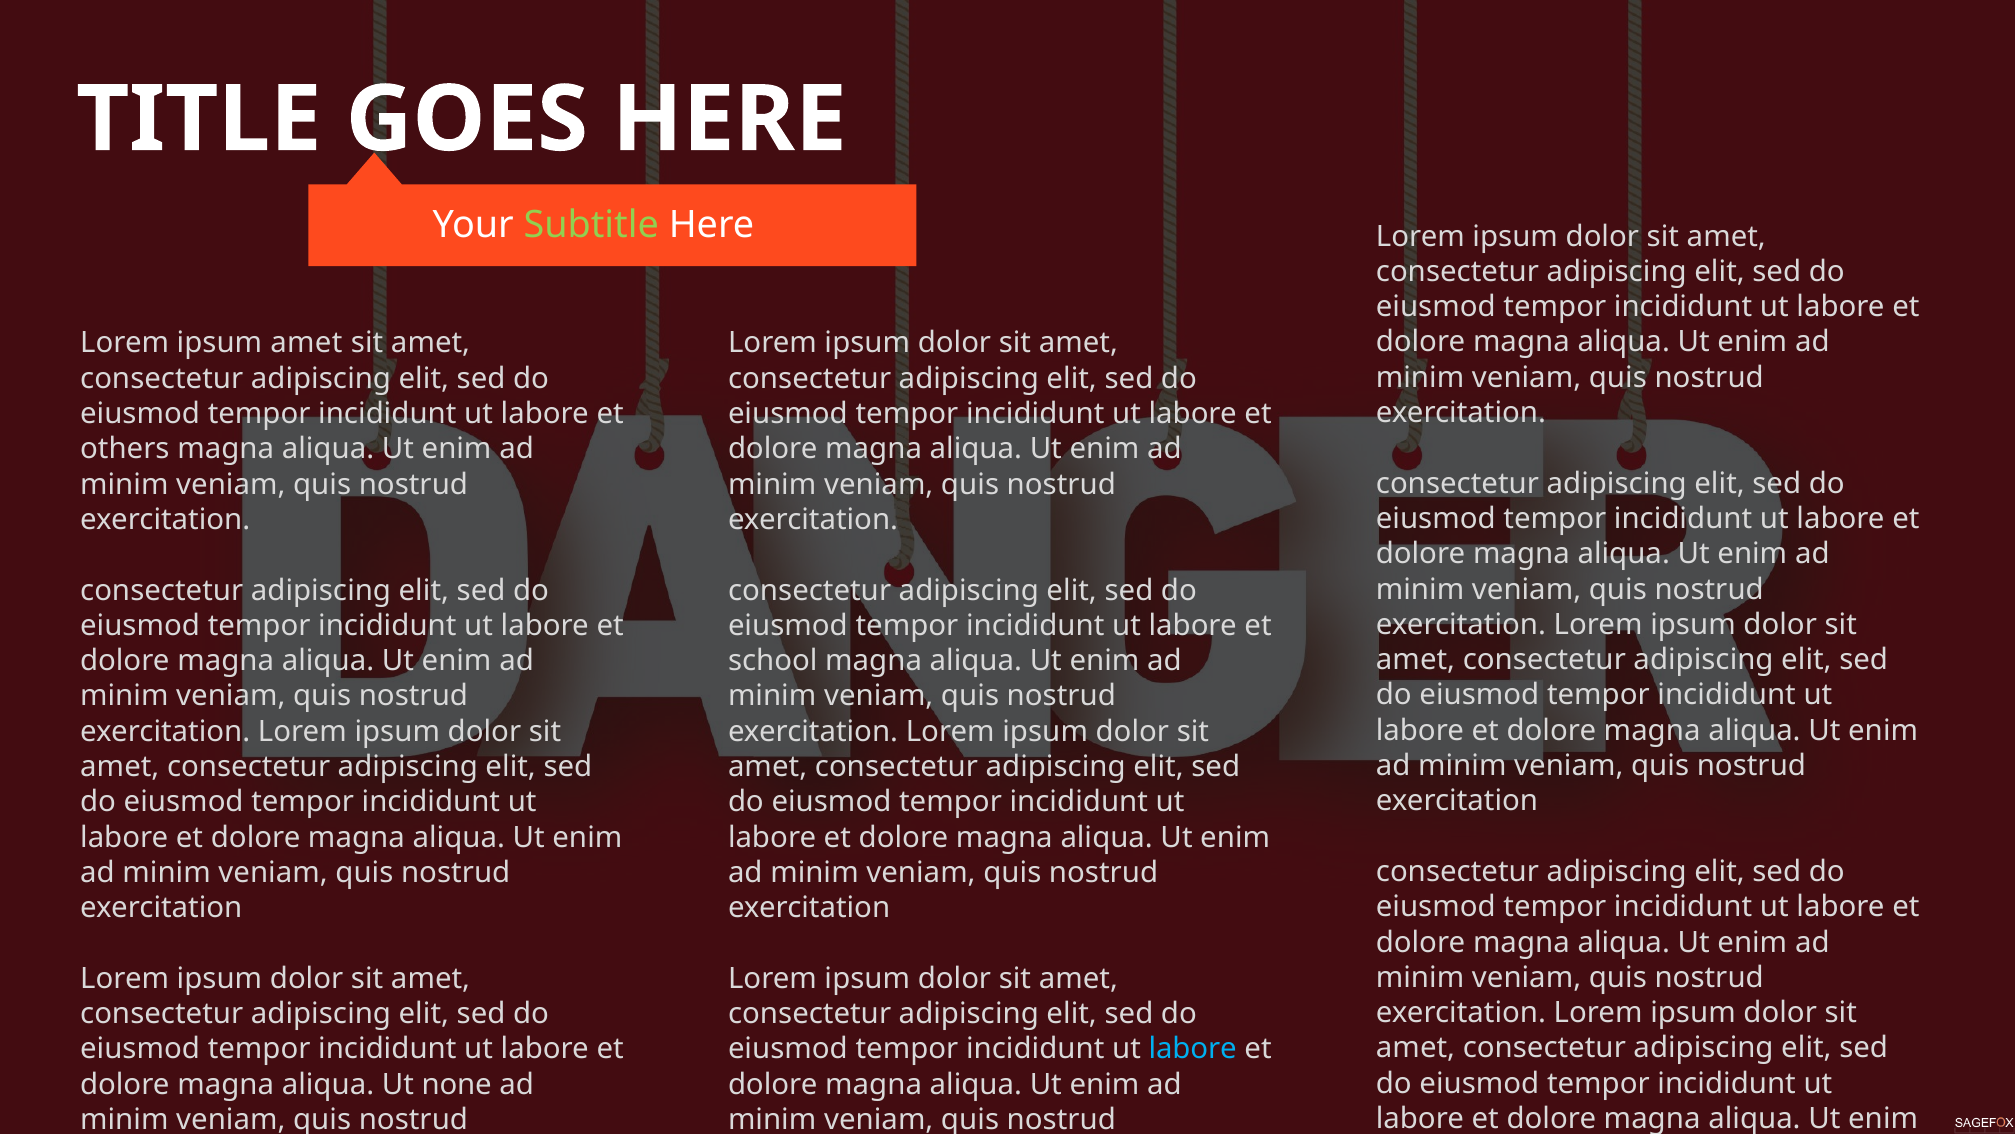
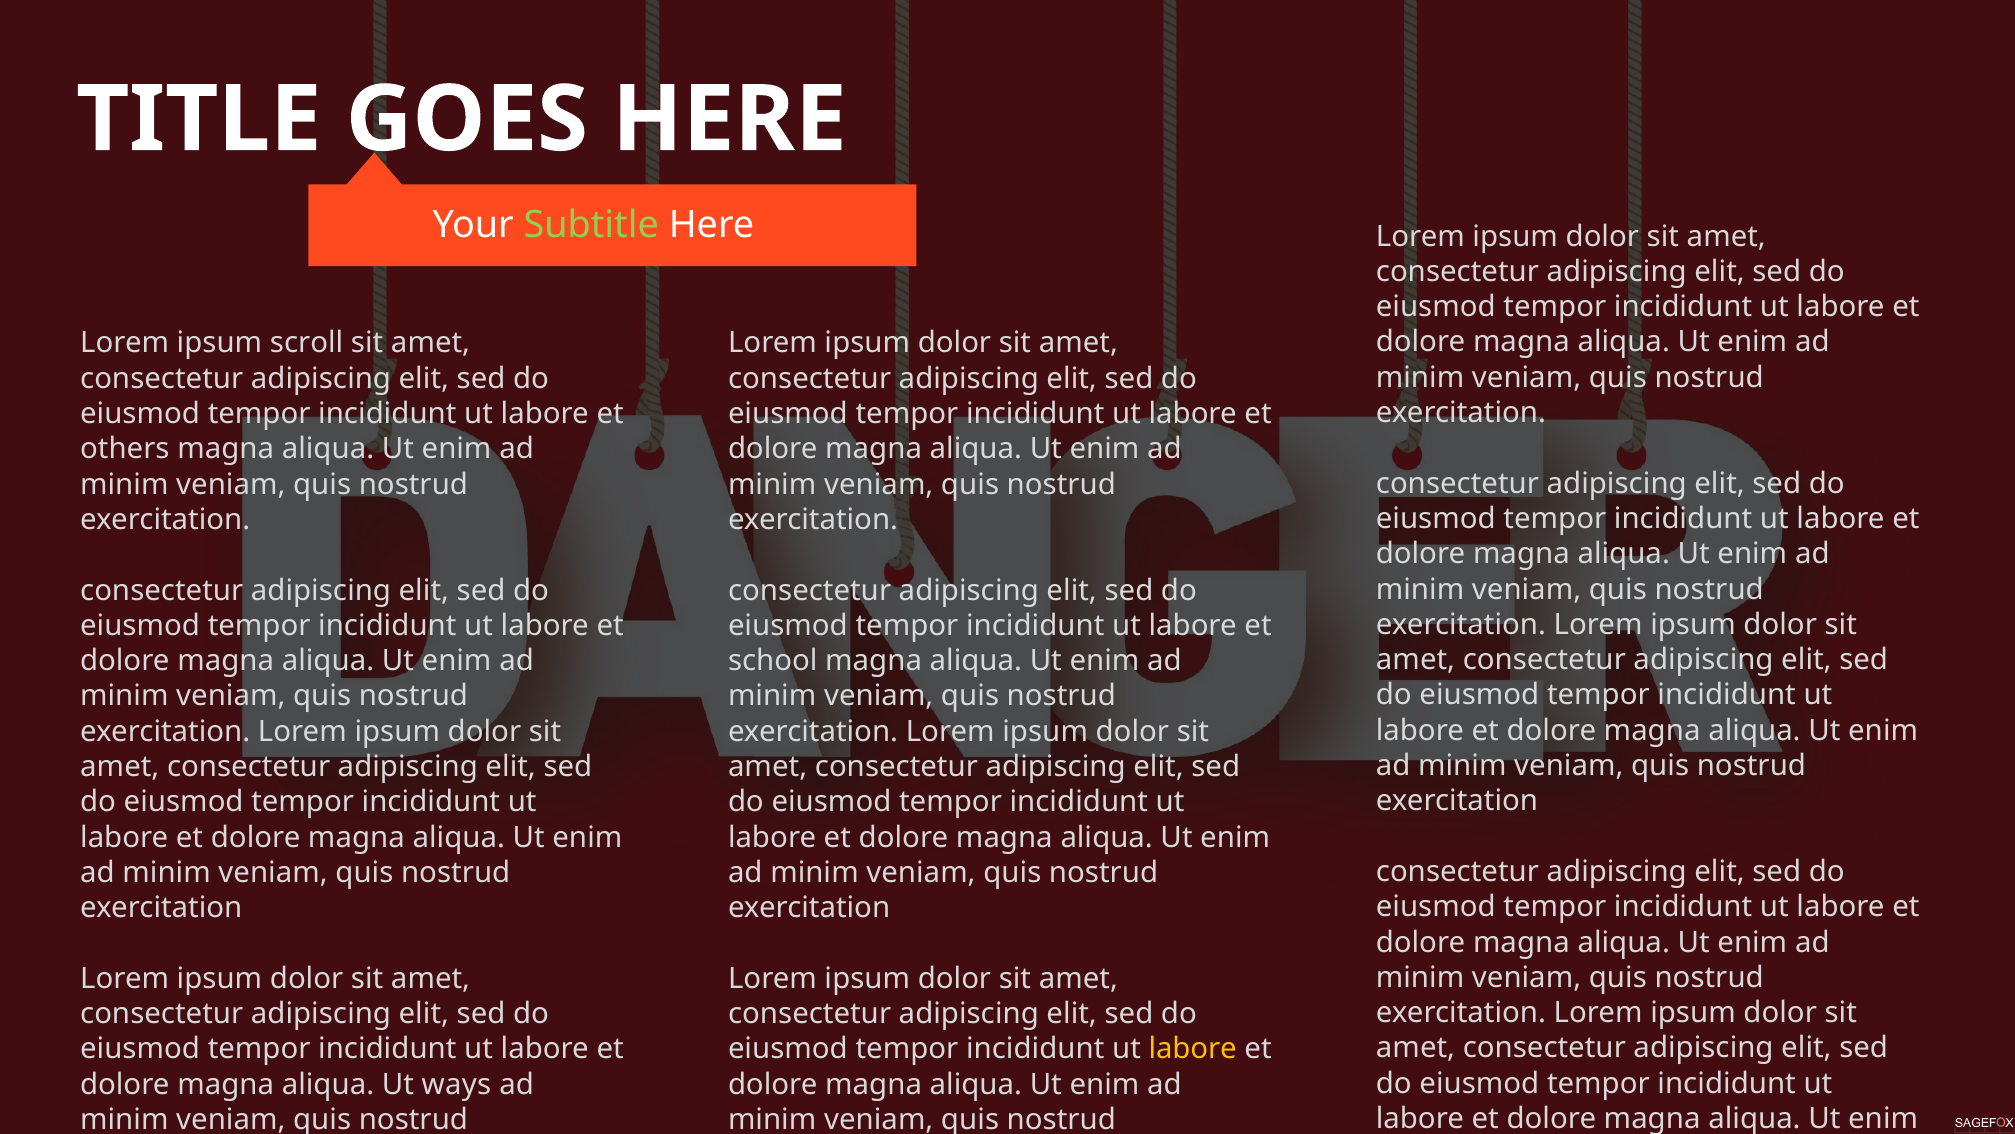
ipsum amet: amet -> scroll
labore at (1193, 1049) colour: light blue -> yellow
none: none -> ways
